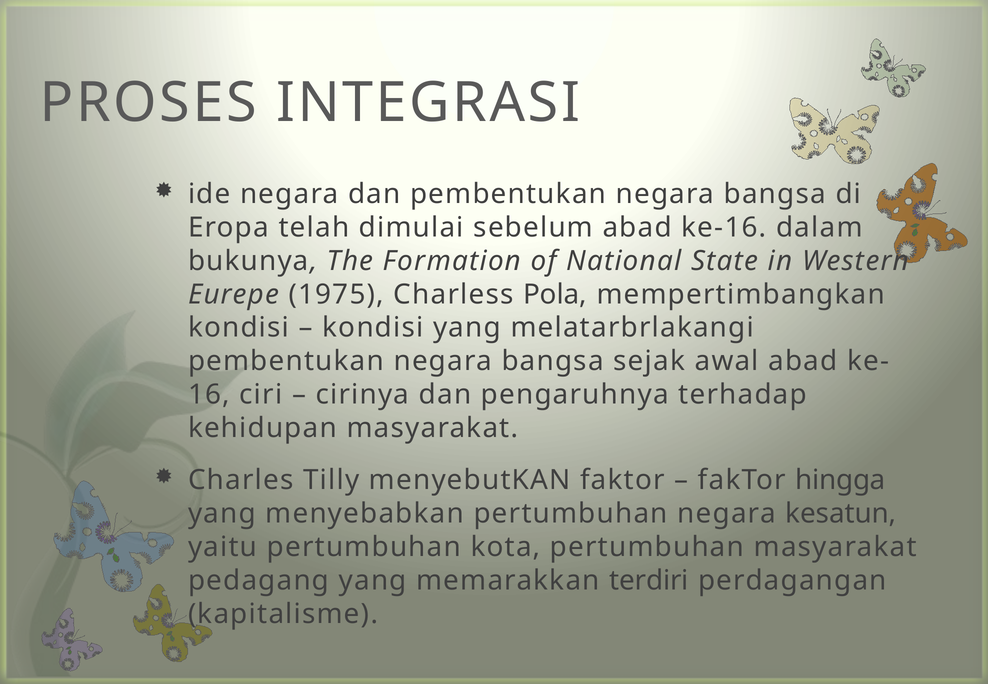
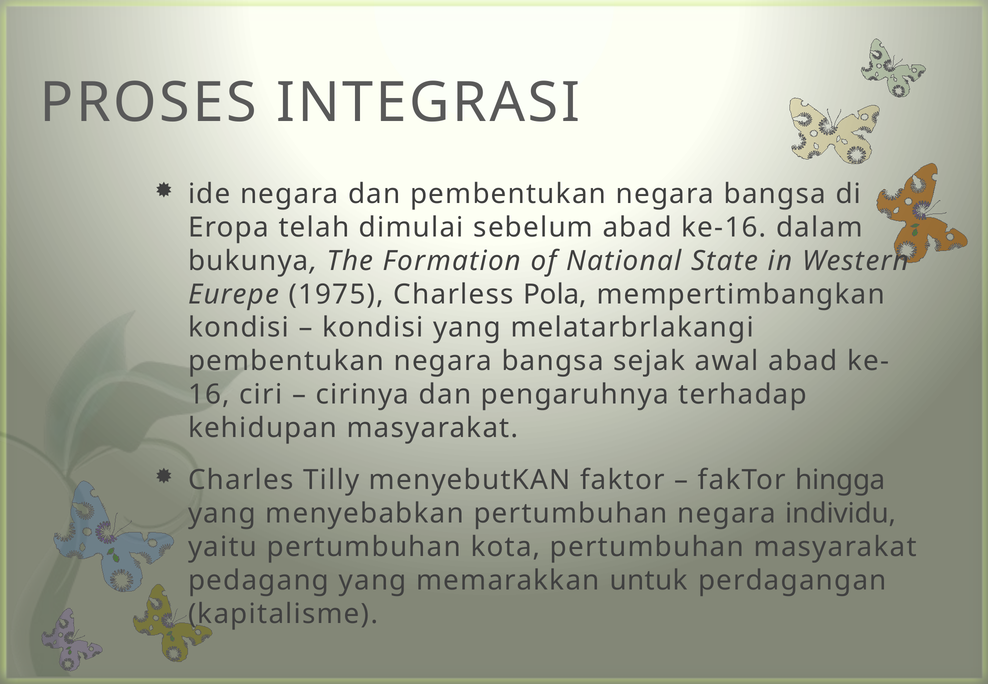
kesatun: kesatun -> individu
terdiri: terdiri -> untuk
